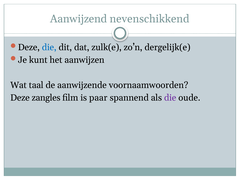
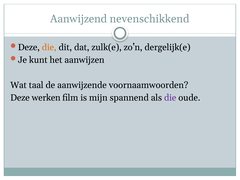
die at (49, 47) colour: blue -> orange
zangles: zangles -> werken
paar: paar -> mijn
